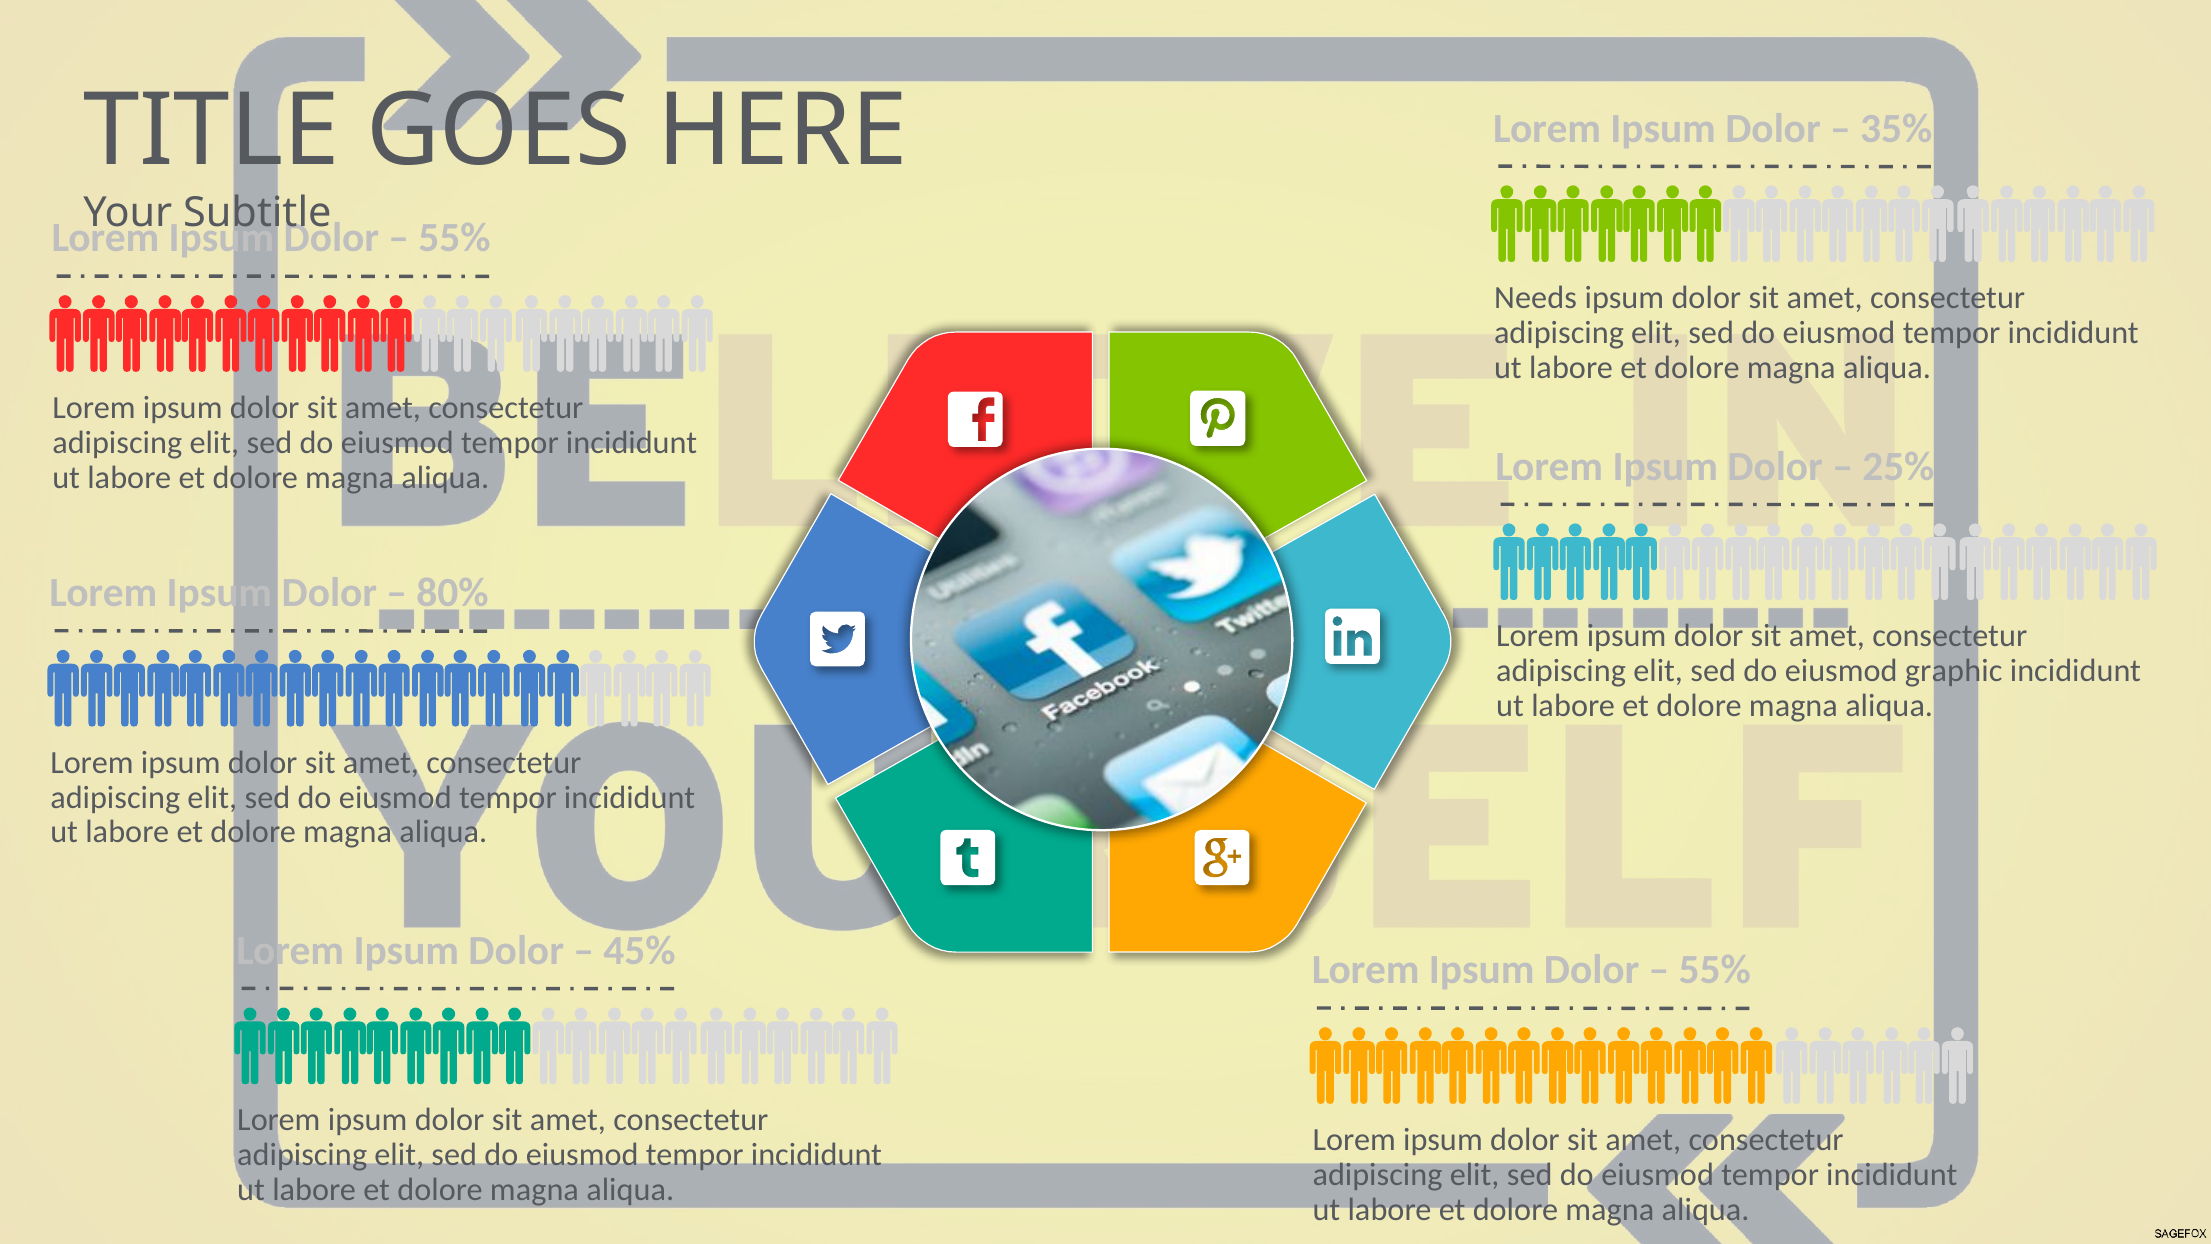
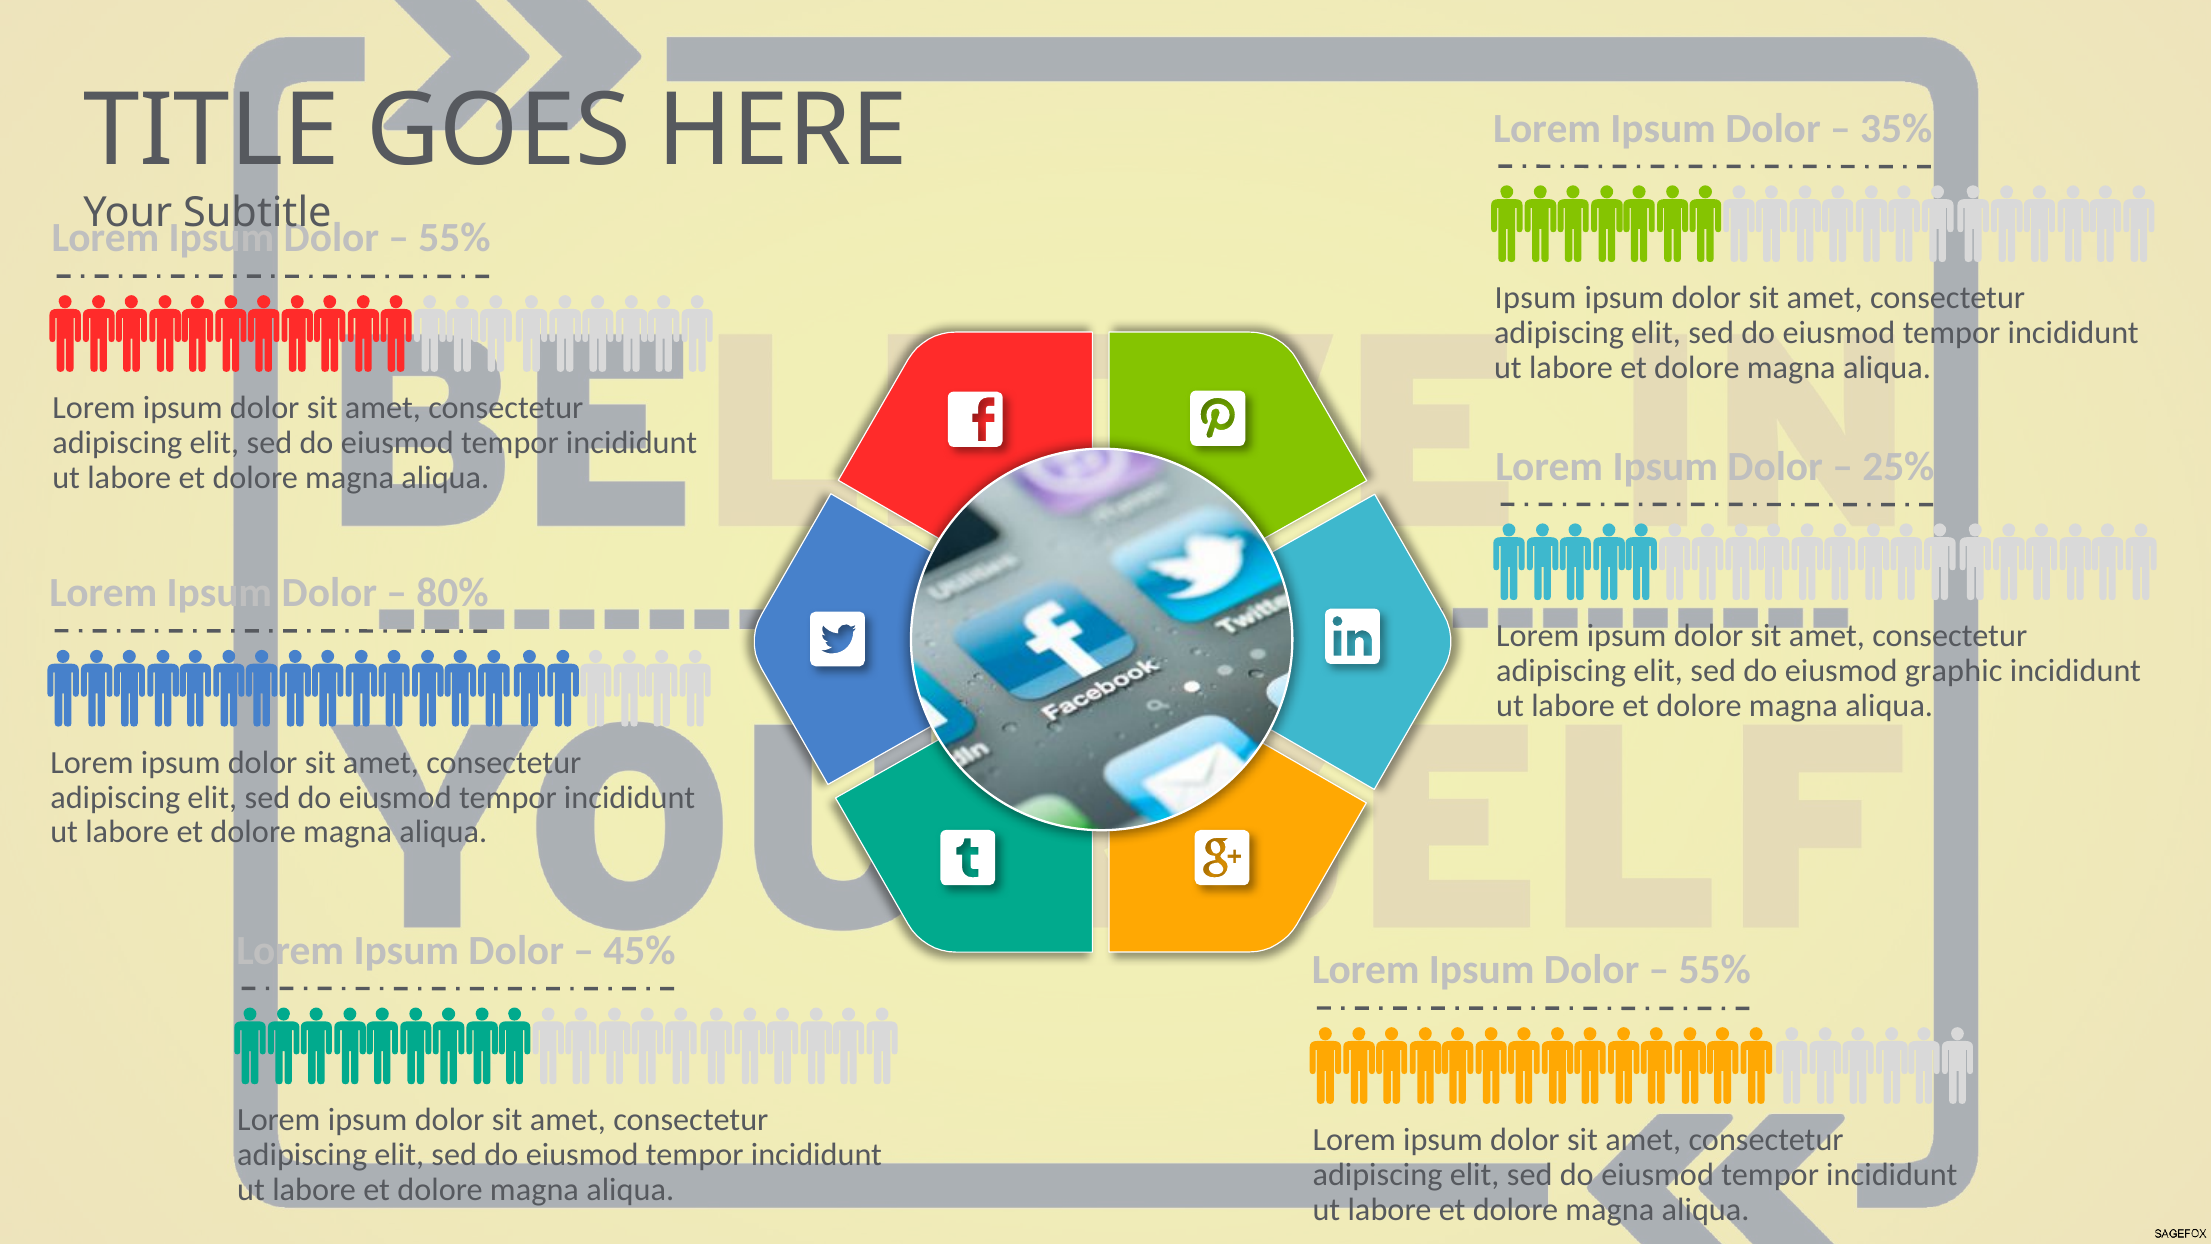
Needs at (1536, 298): Needs -> Ipsum
